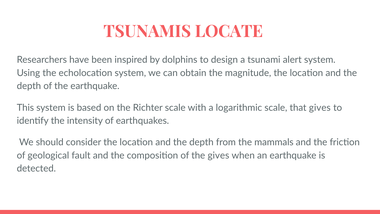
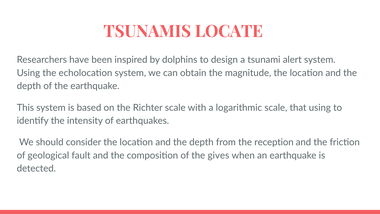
that gives: gives -> using
mammals: mammals -> reception
